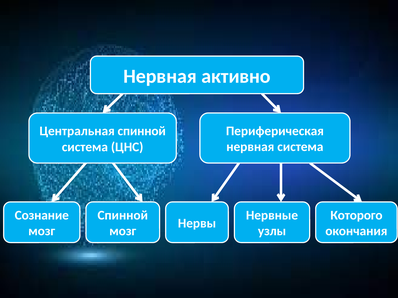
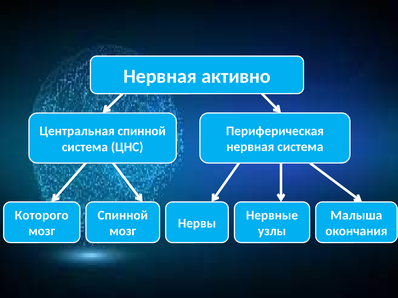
Сознание: Сознание -> Которого
Которого: Которого -> Малыша
